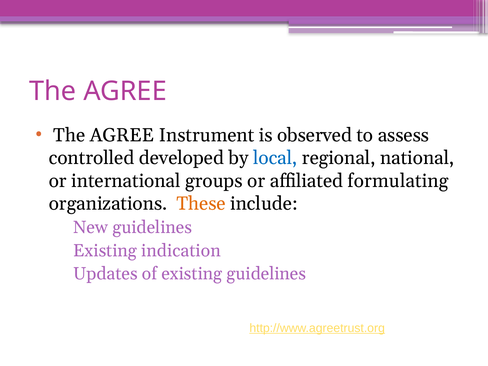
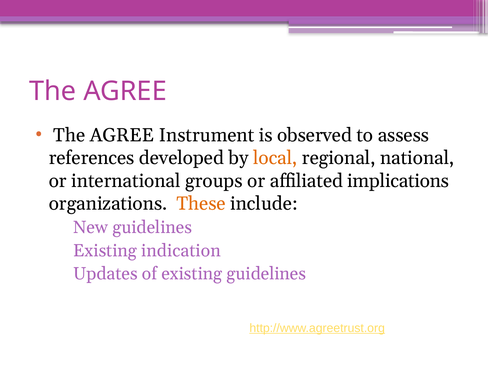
controlled: controlled -> references
local colour: blue -> orange
formulating: formulating -> implications
